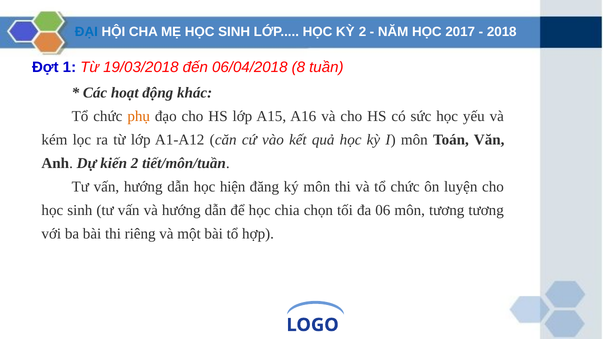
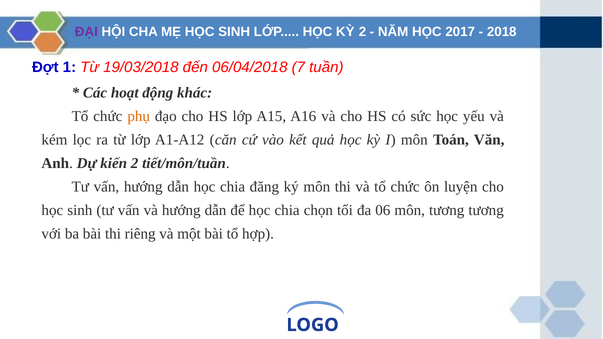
ĐẠI colour: blue -> purple
8: 8 -> 7
dẫn học hiện: hiện -> chia
